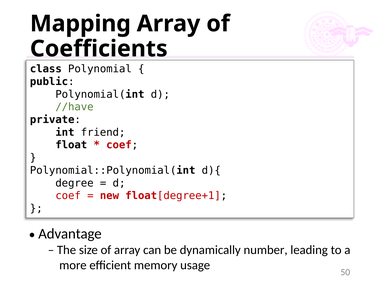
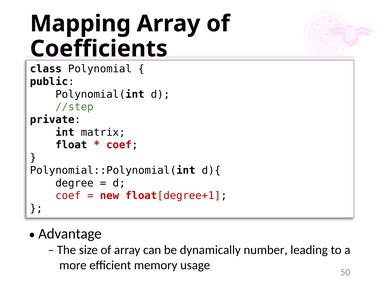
//have: //have -> //step
friend: friend -> matrix
